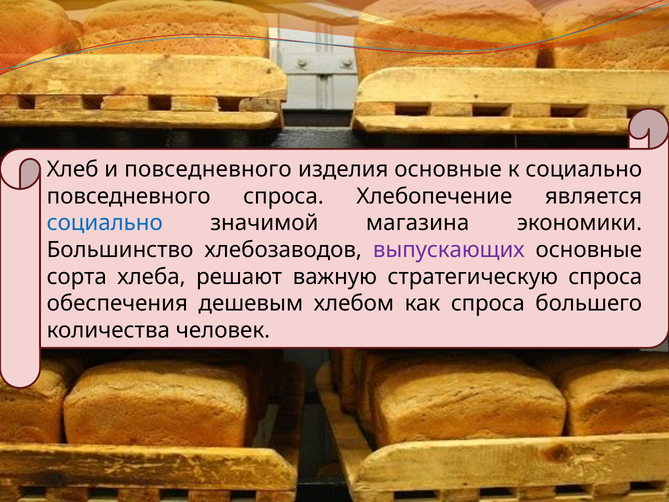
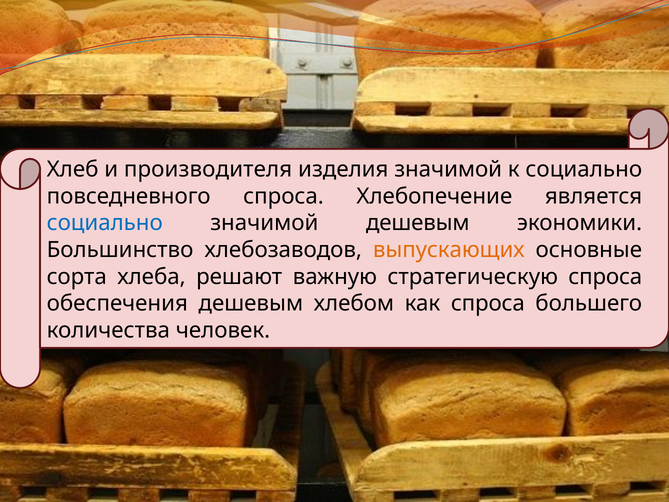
и повседневного: повседневного -> производителя
изделия основные: основные -> значимой
значимой магазина: магазина -> дешевым
выпускающих colour: purple -> orange
